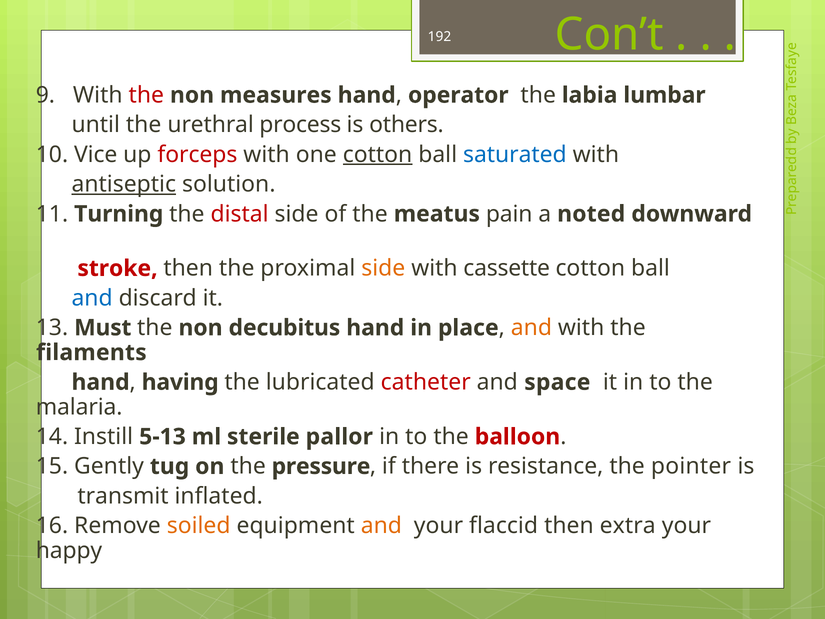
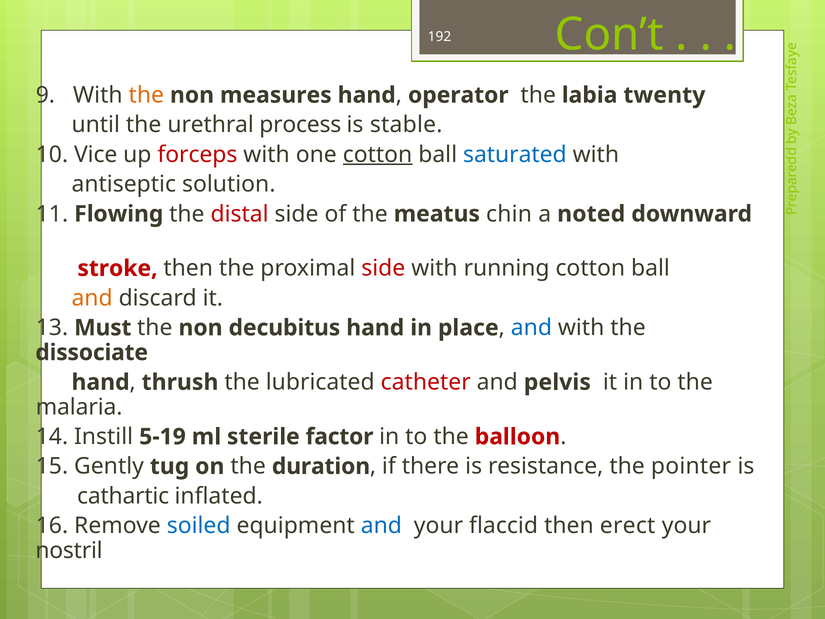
the at (146, 95) colour: red -> orange
lumbar: lumbar -> twenty
others: others -> stable
antiseptic underline: present -> none
Turning: Turning -> Flowing
pain: pain -> chin
side at (383, 268) colour: orange -> red
cassette: cassette -> running
and at (92, 298) colour: blue -> orange
and at (531, 328) colour: orange -> blue
filaments: filaments -> dissociate
having: having -> thrush
space: space -> pelvis
5-13: 5-13 -> 5-19
pallor: pallor -> factor
pressure: pressure -> duration
transmit: transmit -> cathartic
soiled colour: orange -> blue
and at (381, 526) colour: orange -> blue
extra: extra -> erect
happy: happy -> nostril
